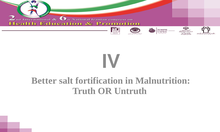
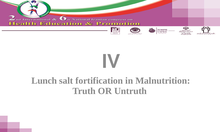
Better: Better -> Lunch
